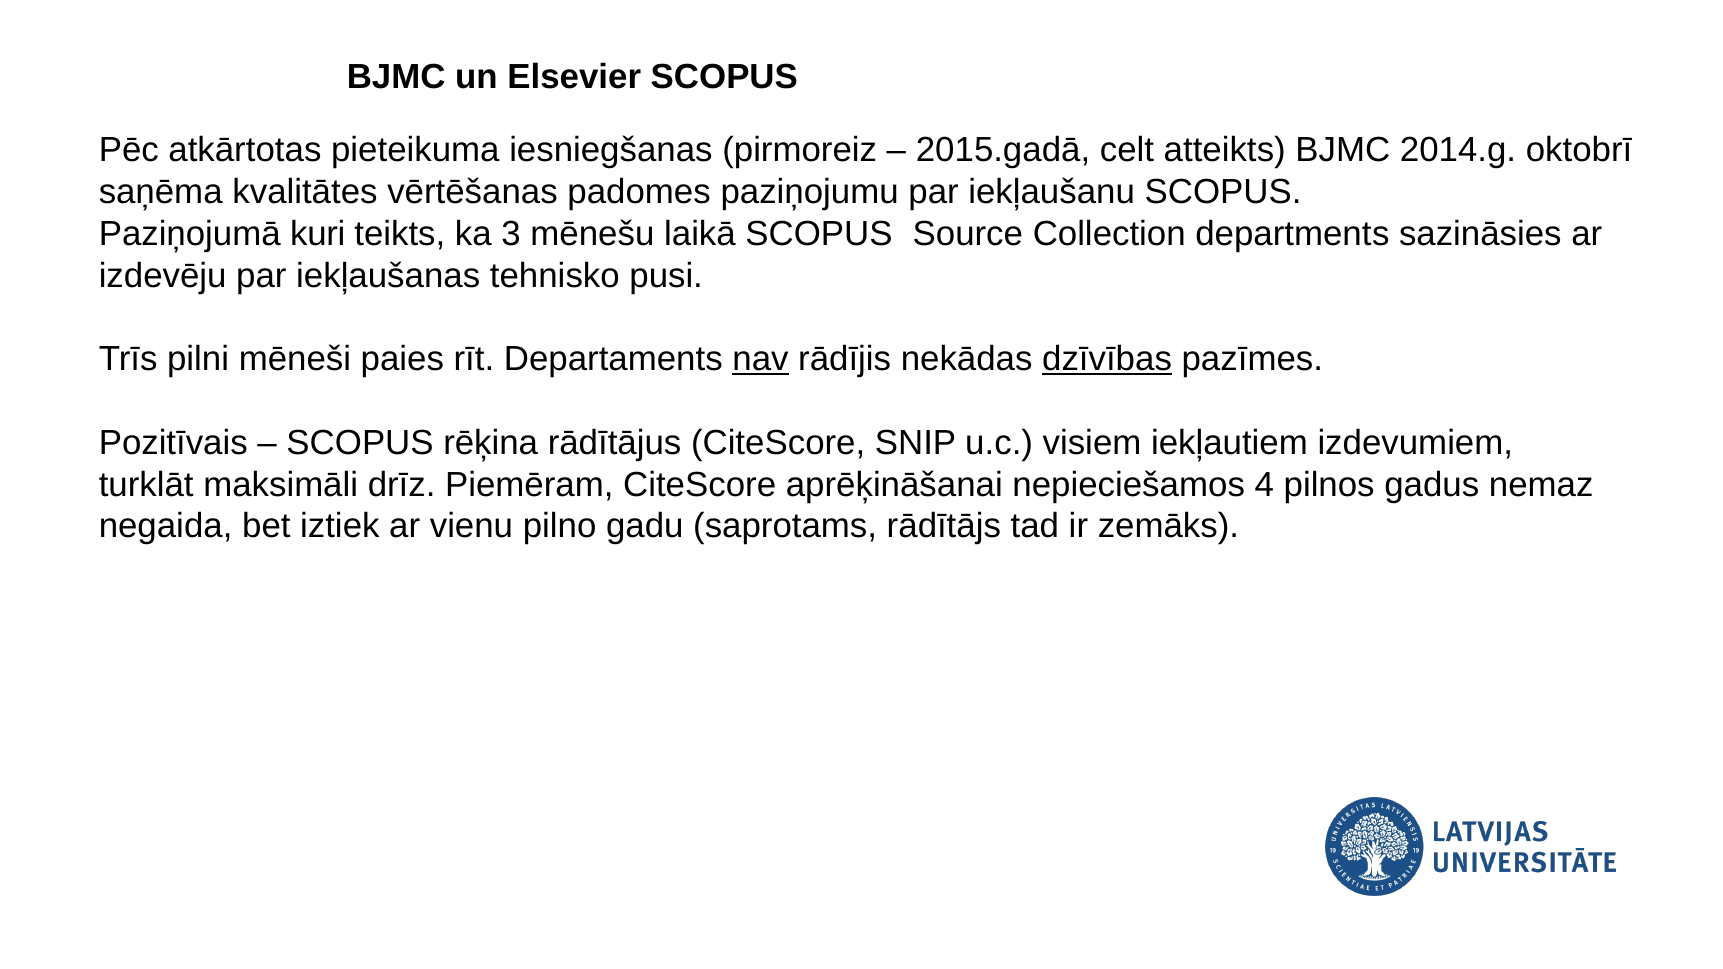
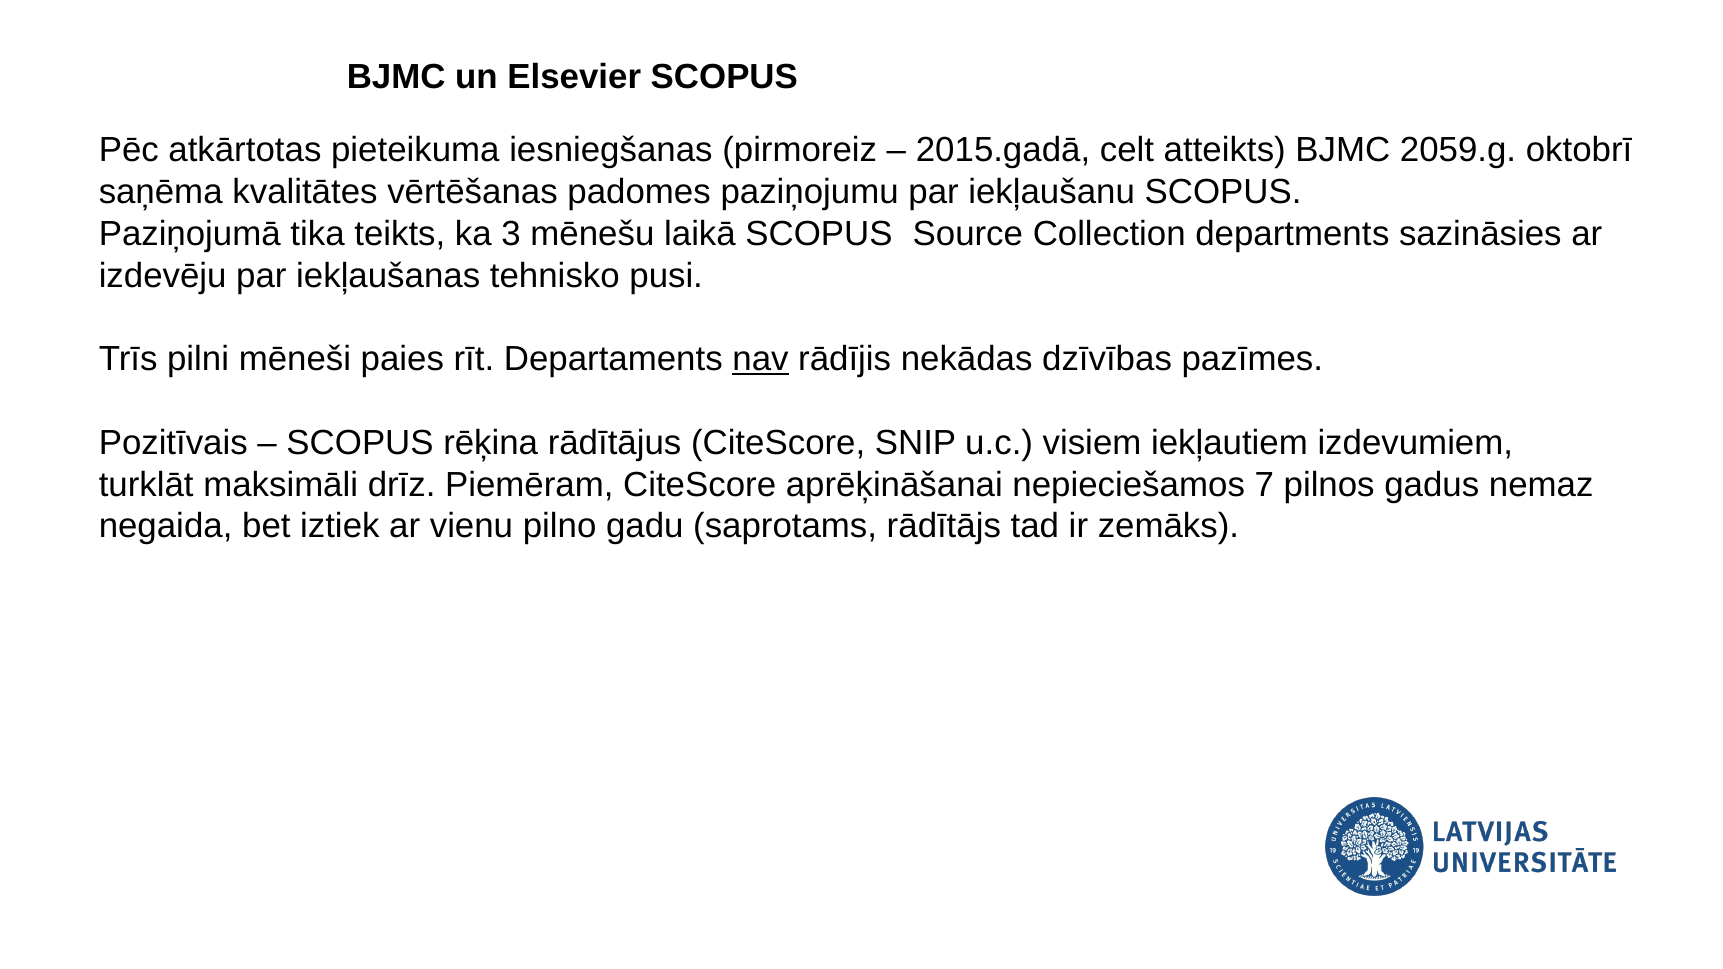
2014.g: 2014.g -> 2059.g
kuri: kuri -> tika
dzīvības underline: present -> none
4: 4 -> 7
